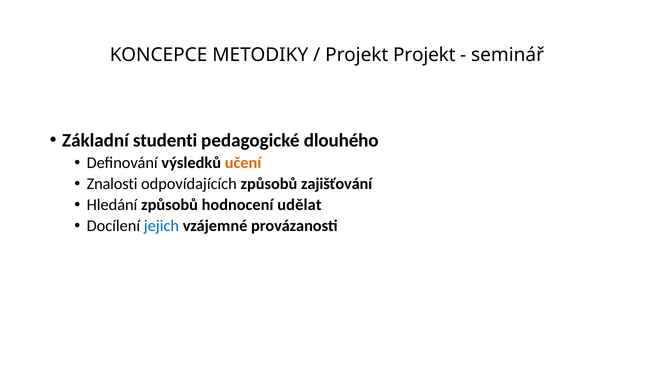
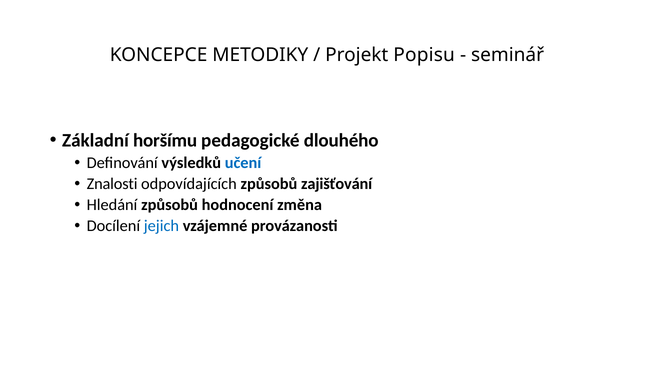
Projekt Projekt: Projekt -> Popisu
studenti: studenti -> horšímu
učení colour: orange -> blue
udělat: udělat -> změna
